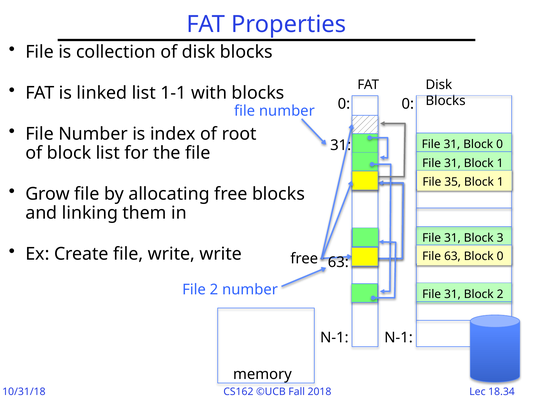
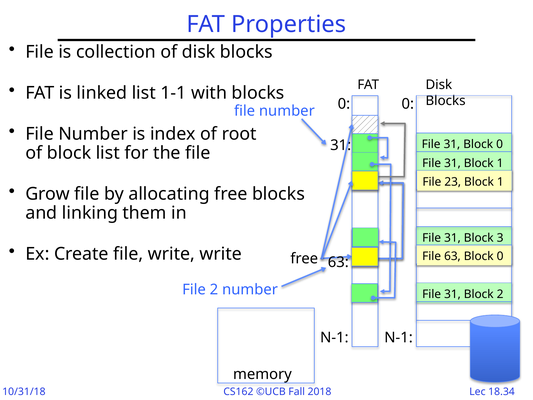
35: 35 -> 23
